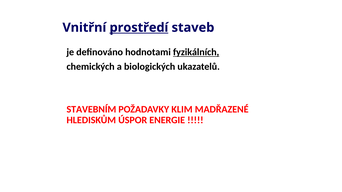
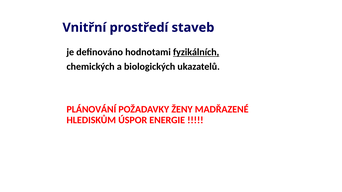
prostředí underline: present -> none
STAVEBNÍM: STAVEBNÍM -> PLÁNOVÁNÍ
KLIM: KLIM -> ŽENY
